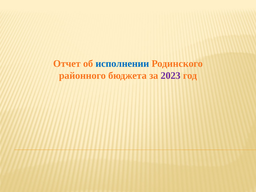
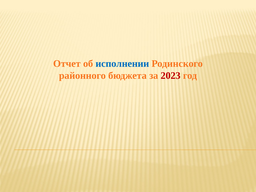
2023 colour: purple -> red
